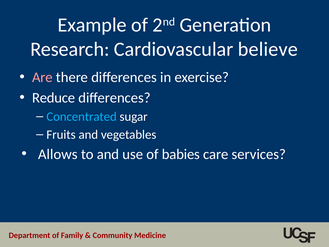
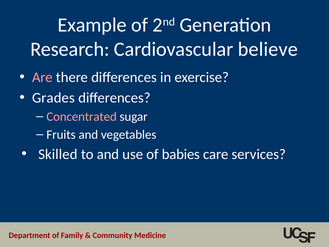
Reduce: Reduce -> Grades
Concentrated colour: light blue -> pink
Allows: Allows -> Skilled
